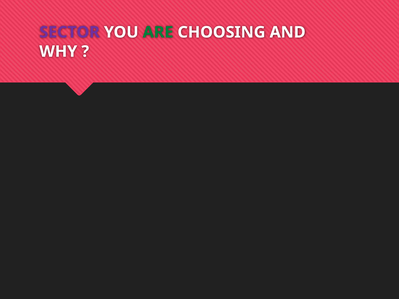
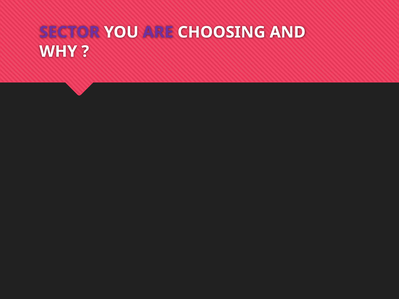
ARE colour: green -> purple
